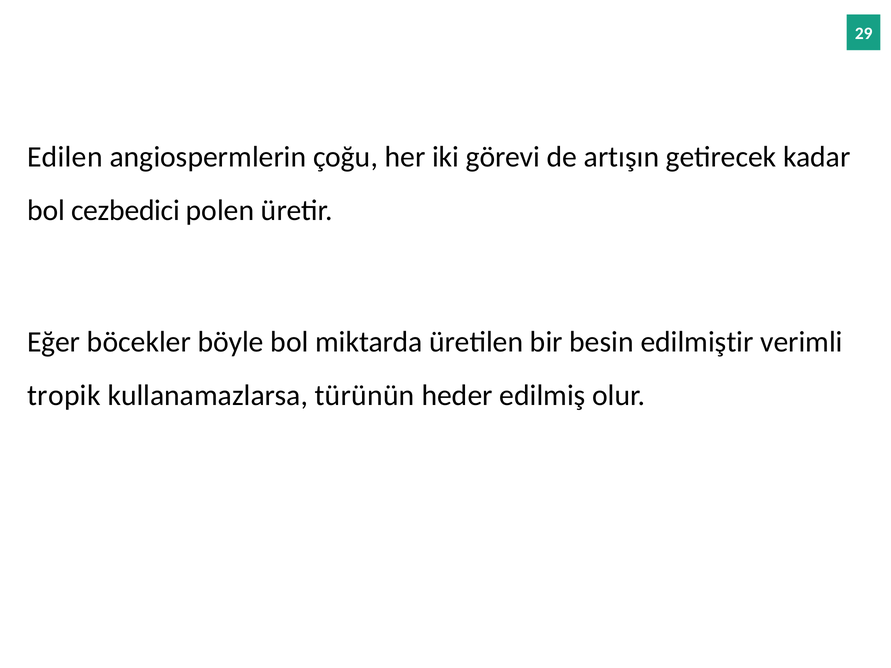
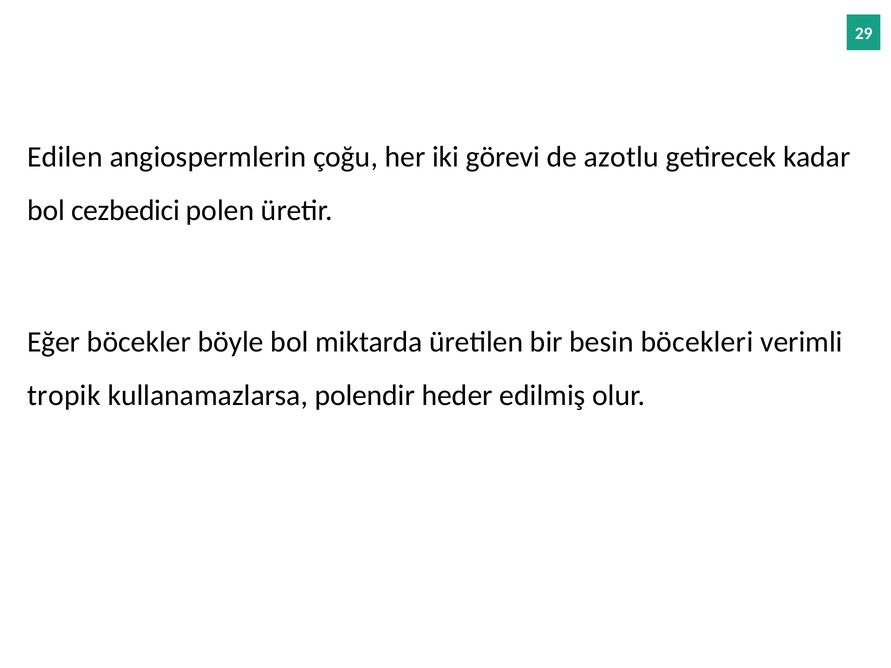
artışın: artışın -> azotlu
edilmiştir: edilmiştir -> böcekleri
türünün: türünün -> polendir
